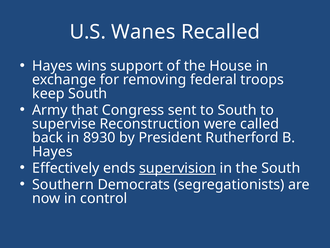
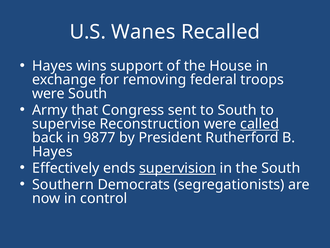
keep at (48, 93): keep -> were
called underline: none -> present
8930: 8930 -> 9877
